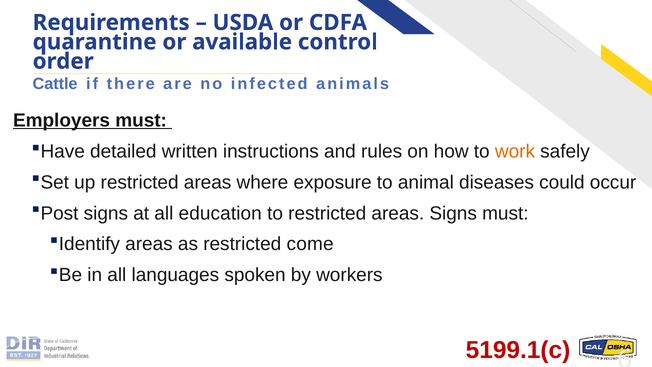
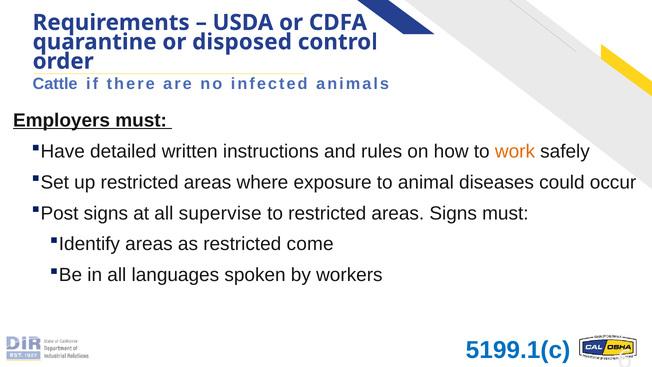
available: available -> disposed
education: education -> supervise
5199.1(c colour: red -> blue
